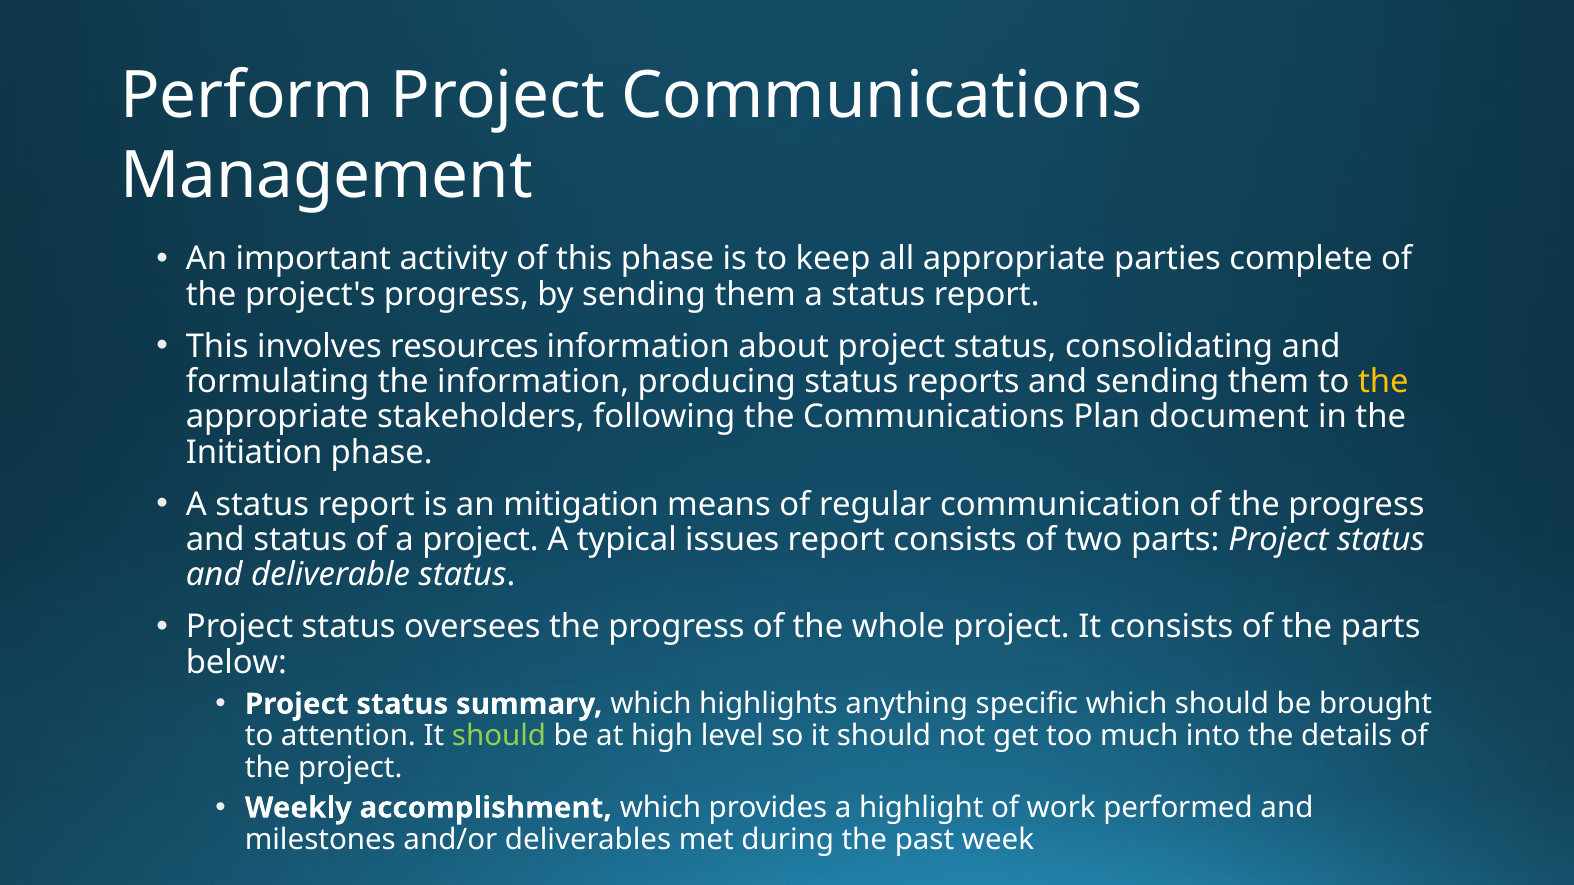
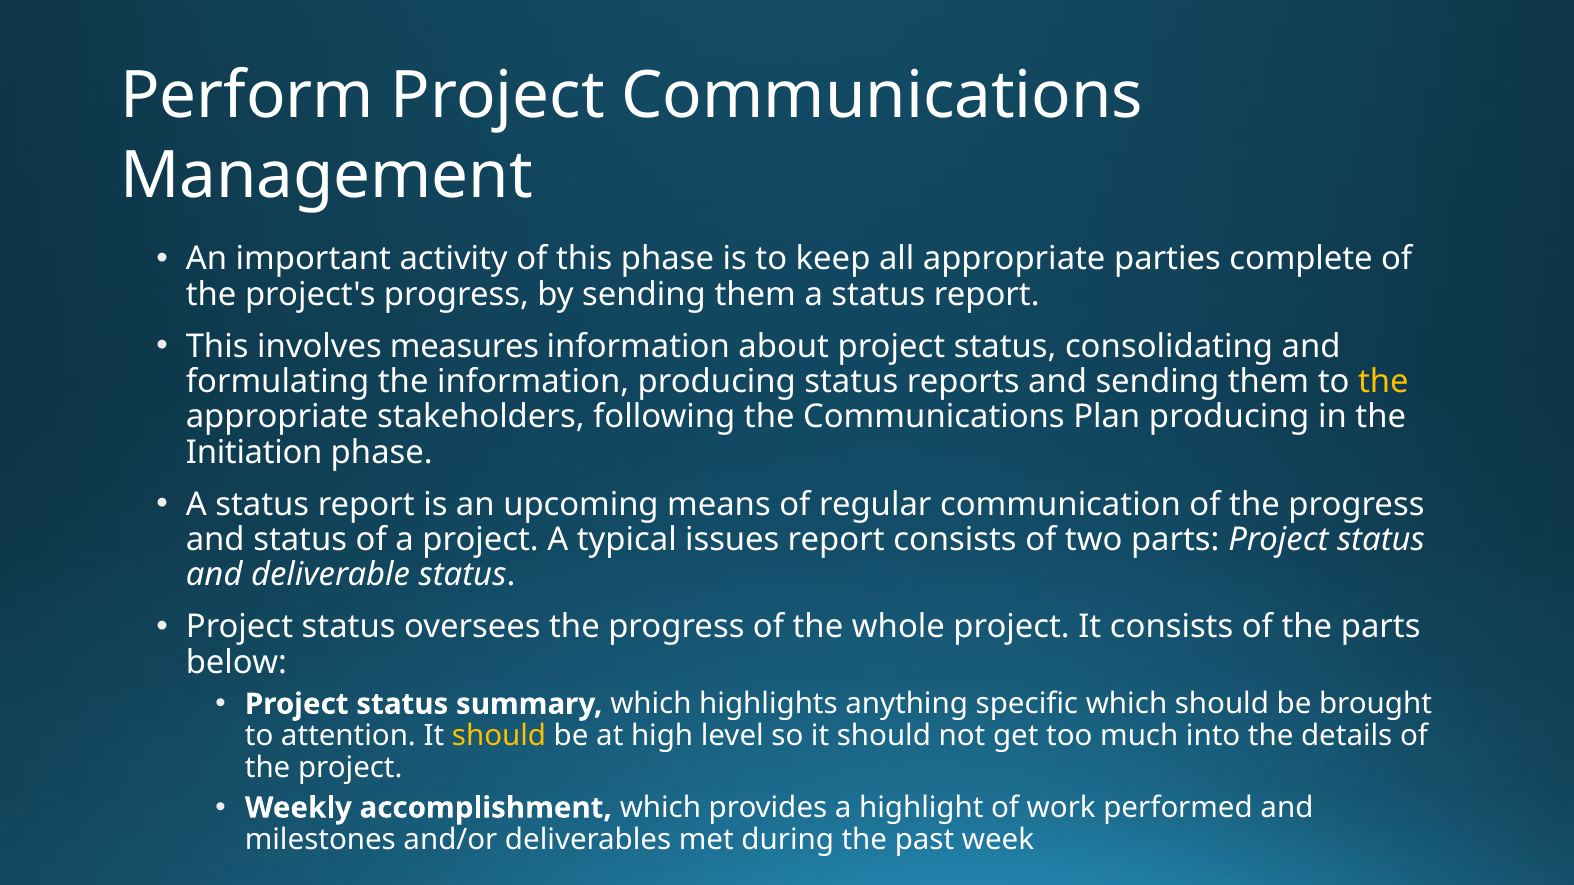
resources: resources -> measures
Plan document: document -> producing
mitigation: mitigation -> upcoming
should at (499, 736) colour: light green -> yellow
